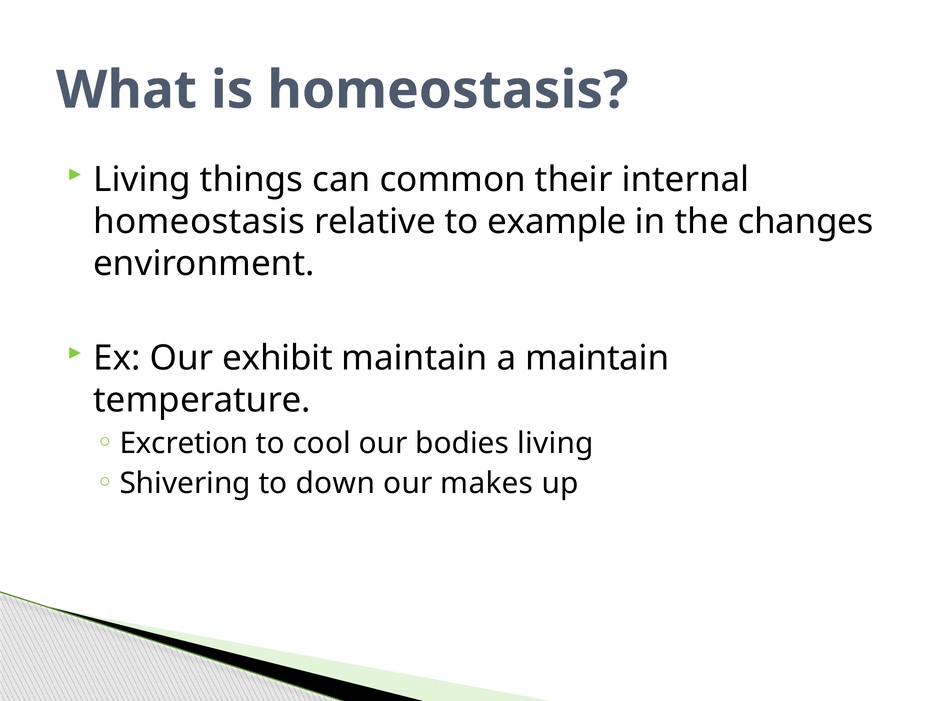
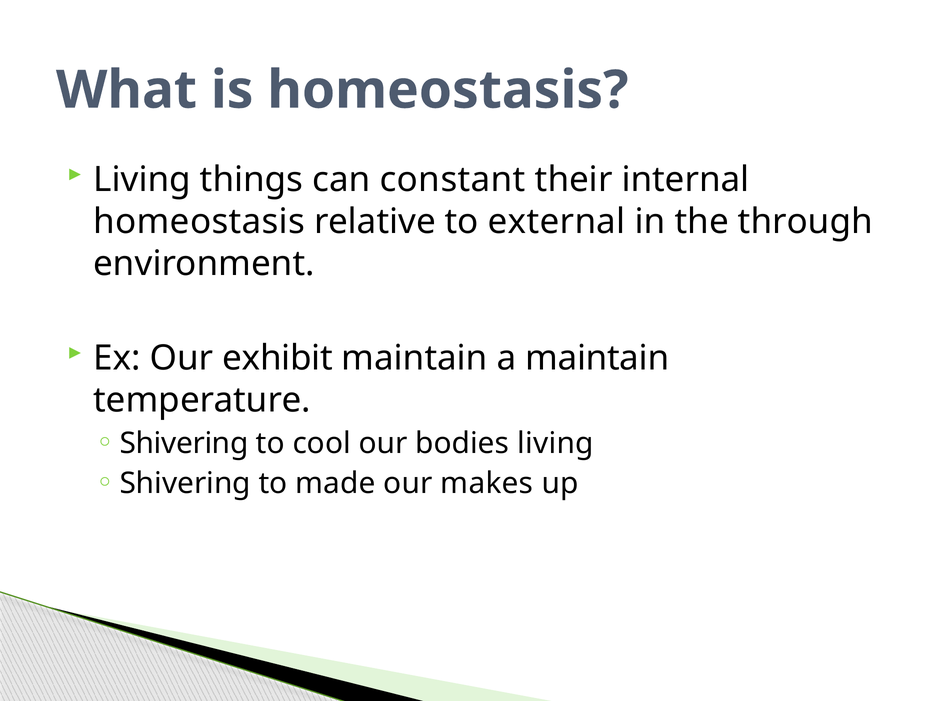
common: common -> constant
example: example -> external
changes: changes -> through
Excretion at (184, 443): Excretion -> Shivering
down: down -> made
